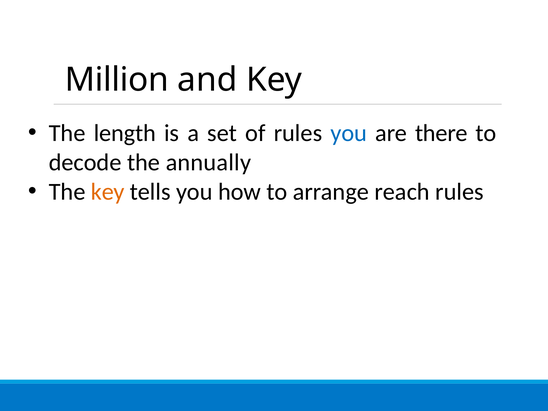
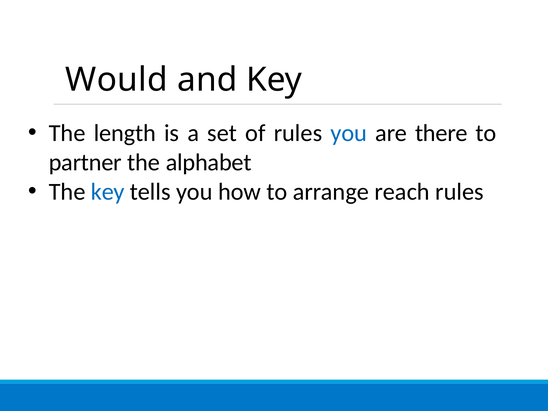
Million: Million -> Would
decode: decode -> partner
annually: annually -> alphabet
key at (108, 192) colour: orange -> blue
